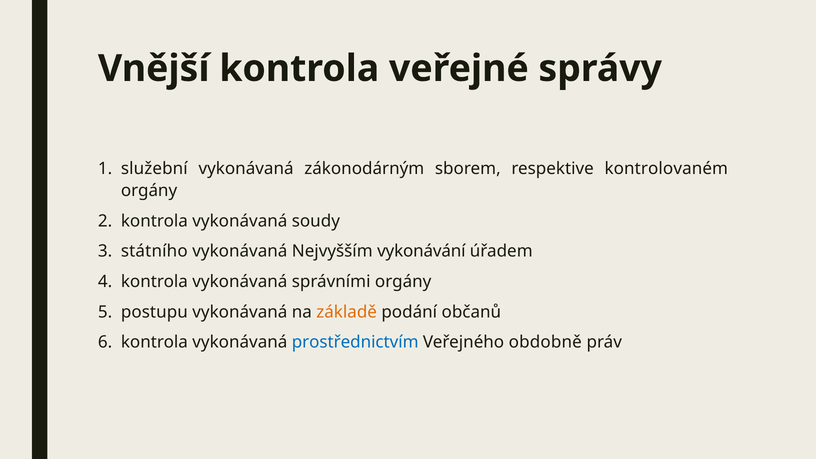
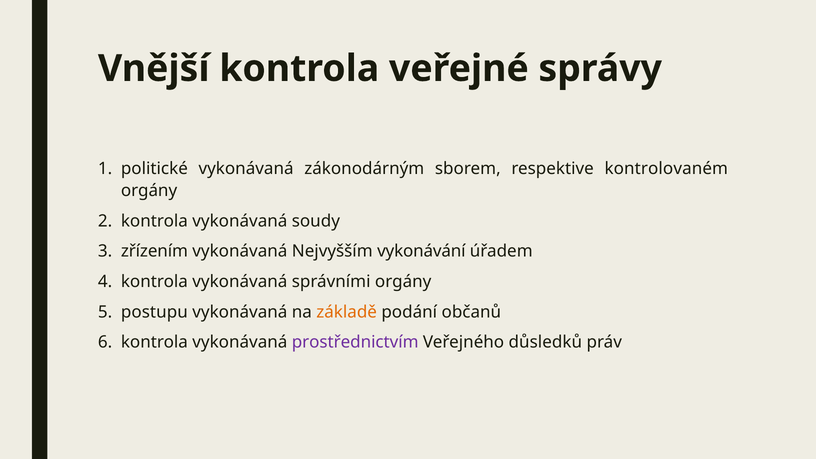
služební: služební -> politické
státního: státního -> zřízením
prostřednictvím colour: blue -> purple
obdobně: obdobně -> důsledků
